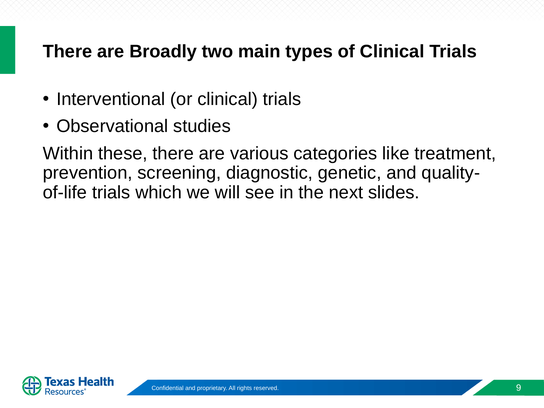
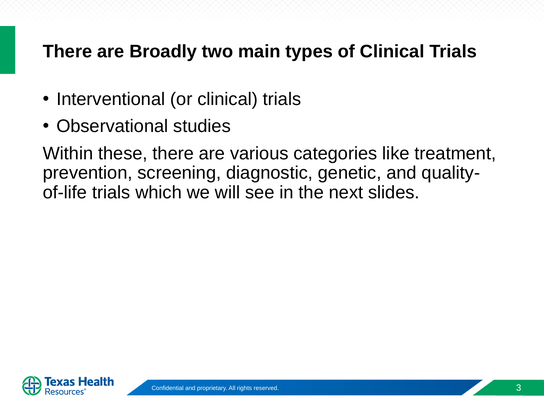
9: 9 -> 3
